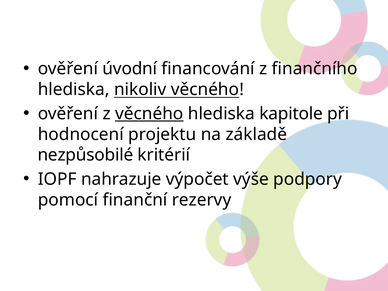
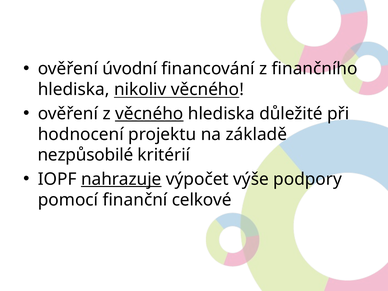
kapitole: kapitole -> důležité
nahrazuje underline: none -> present
rezervy: rezervy -> celkové
